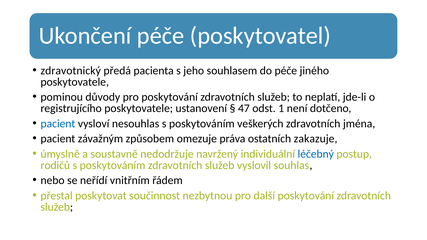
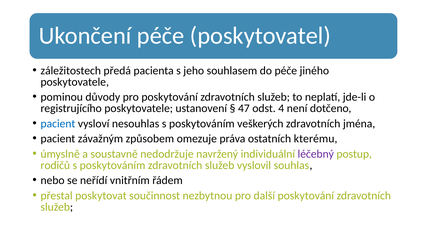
zdravotnický: zdravotnický -> záležitostech
1: 1 -> 4
zakazuje: zakazuje -> kterému
léčebný colour: blue -> purple
